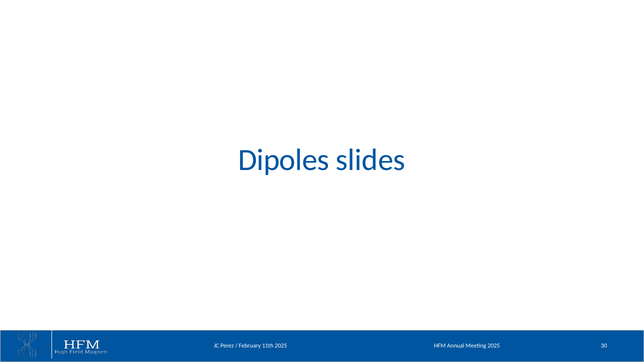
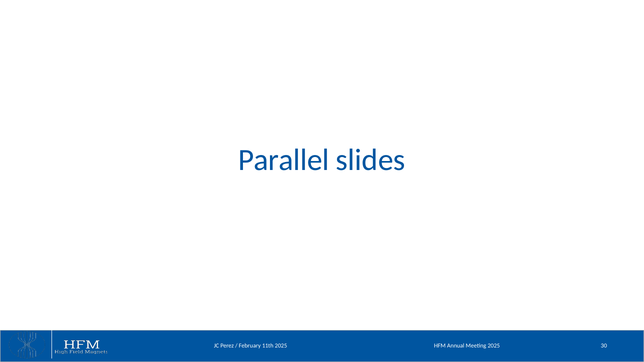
Dipoles: Dipoles -> Parallel
